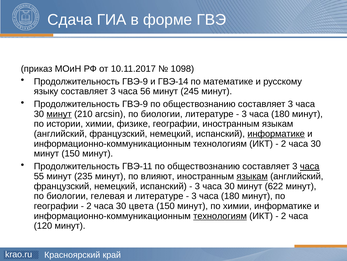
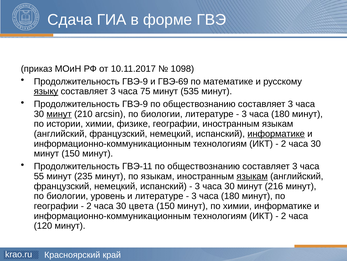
ГВЭ-14: ГВЭ-14 -> ГВЭ-69
языку underline: none -> present
56: 56 -> 75
245: 245 -> 535
часа at (310, 166) underline: present -> none
по влияют: влияют -> языкам
622: 622 -> 216
гелевая: гелевая -> уровень
технологиям at (220, 215) underline: present -> none
